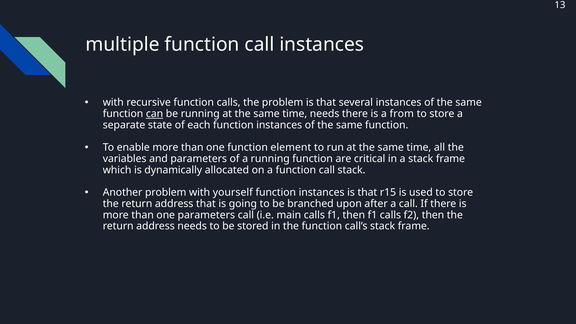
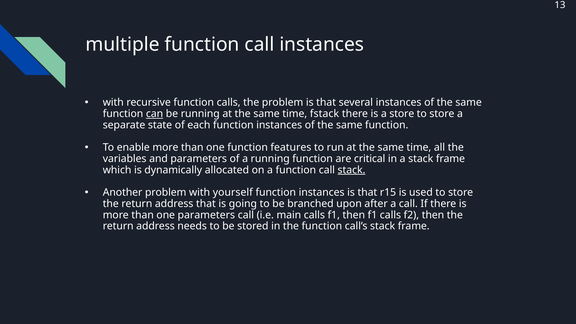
time needs: needs -> fstack
a from: from -> store
element: element -> features
stack at (352, 170) underline: none -> present
